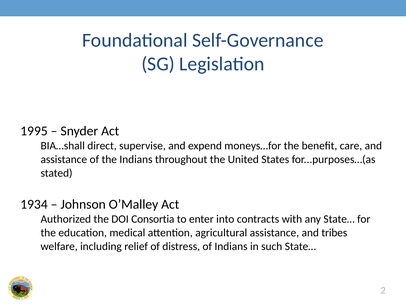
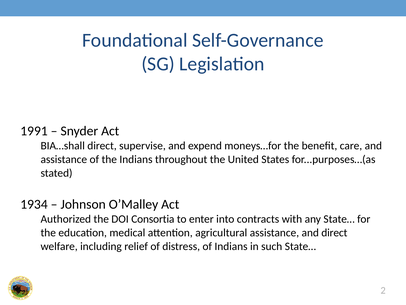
1995: 1995 -> 1991
and tribes: tribes -> direct
